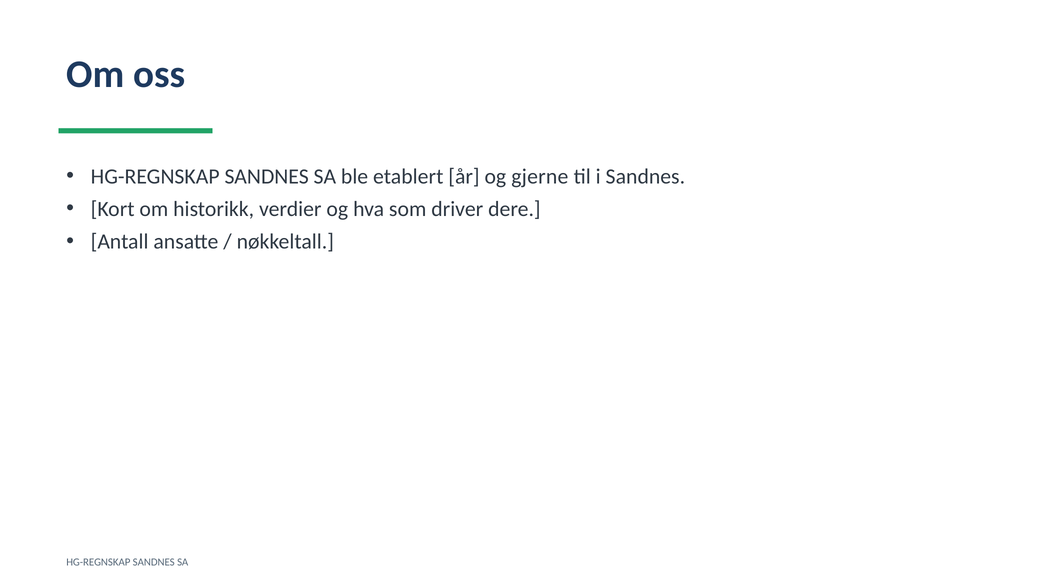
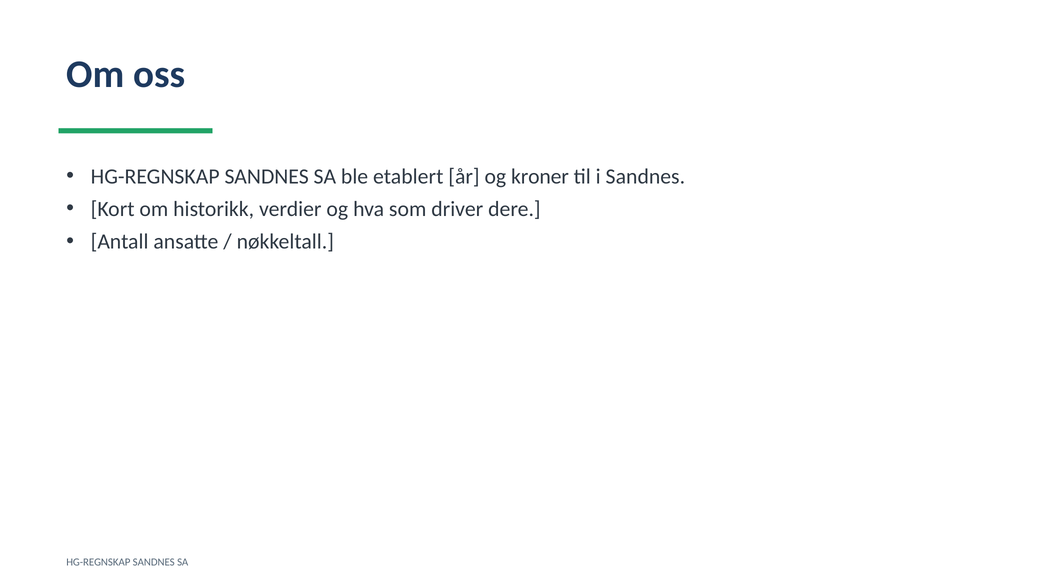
gjerne: gjerne -> kroner
